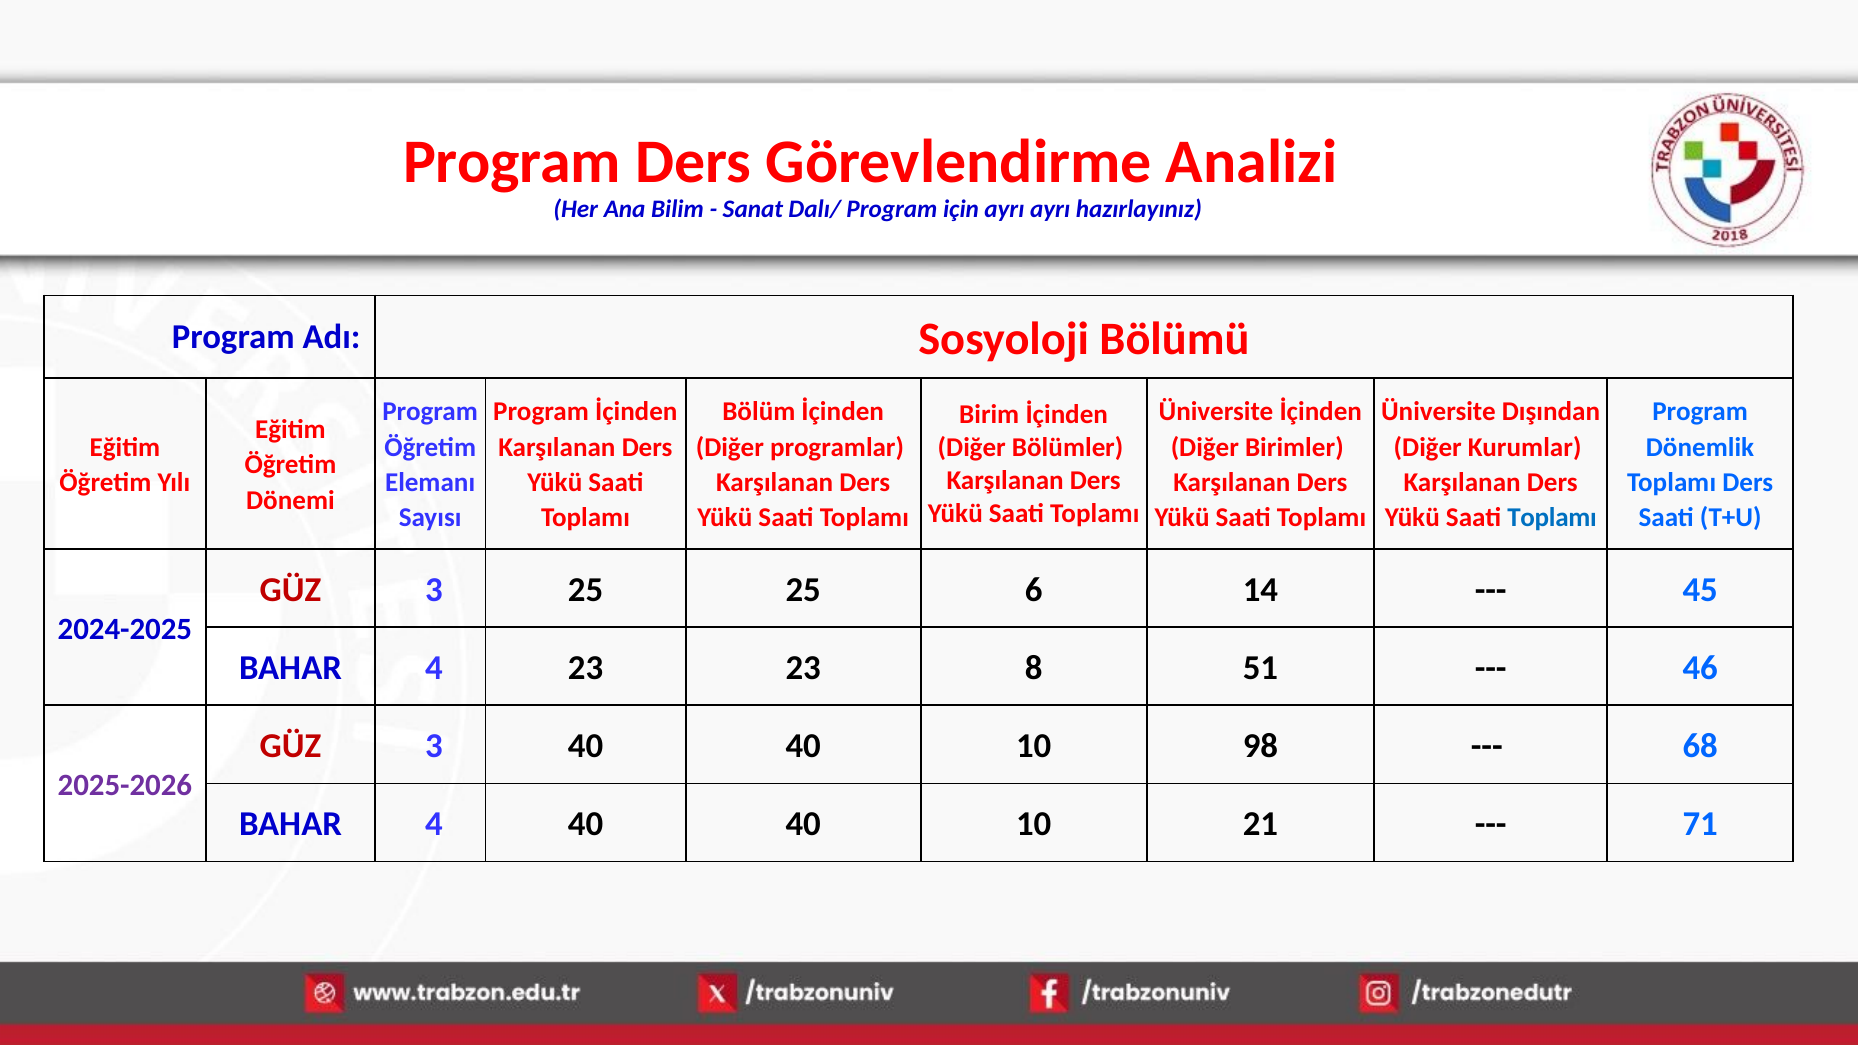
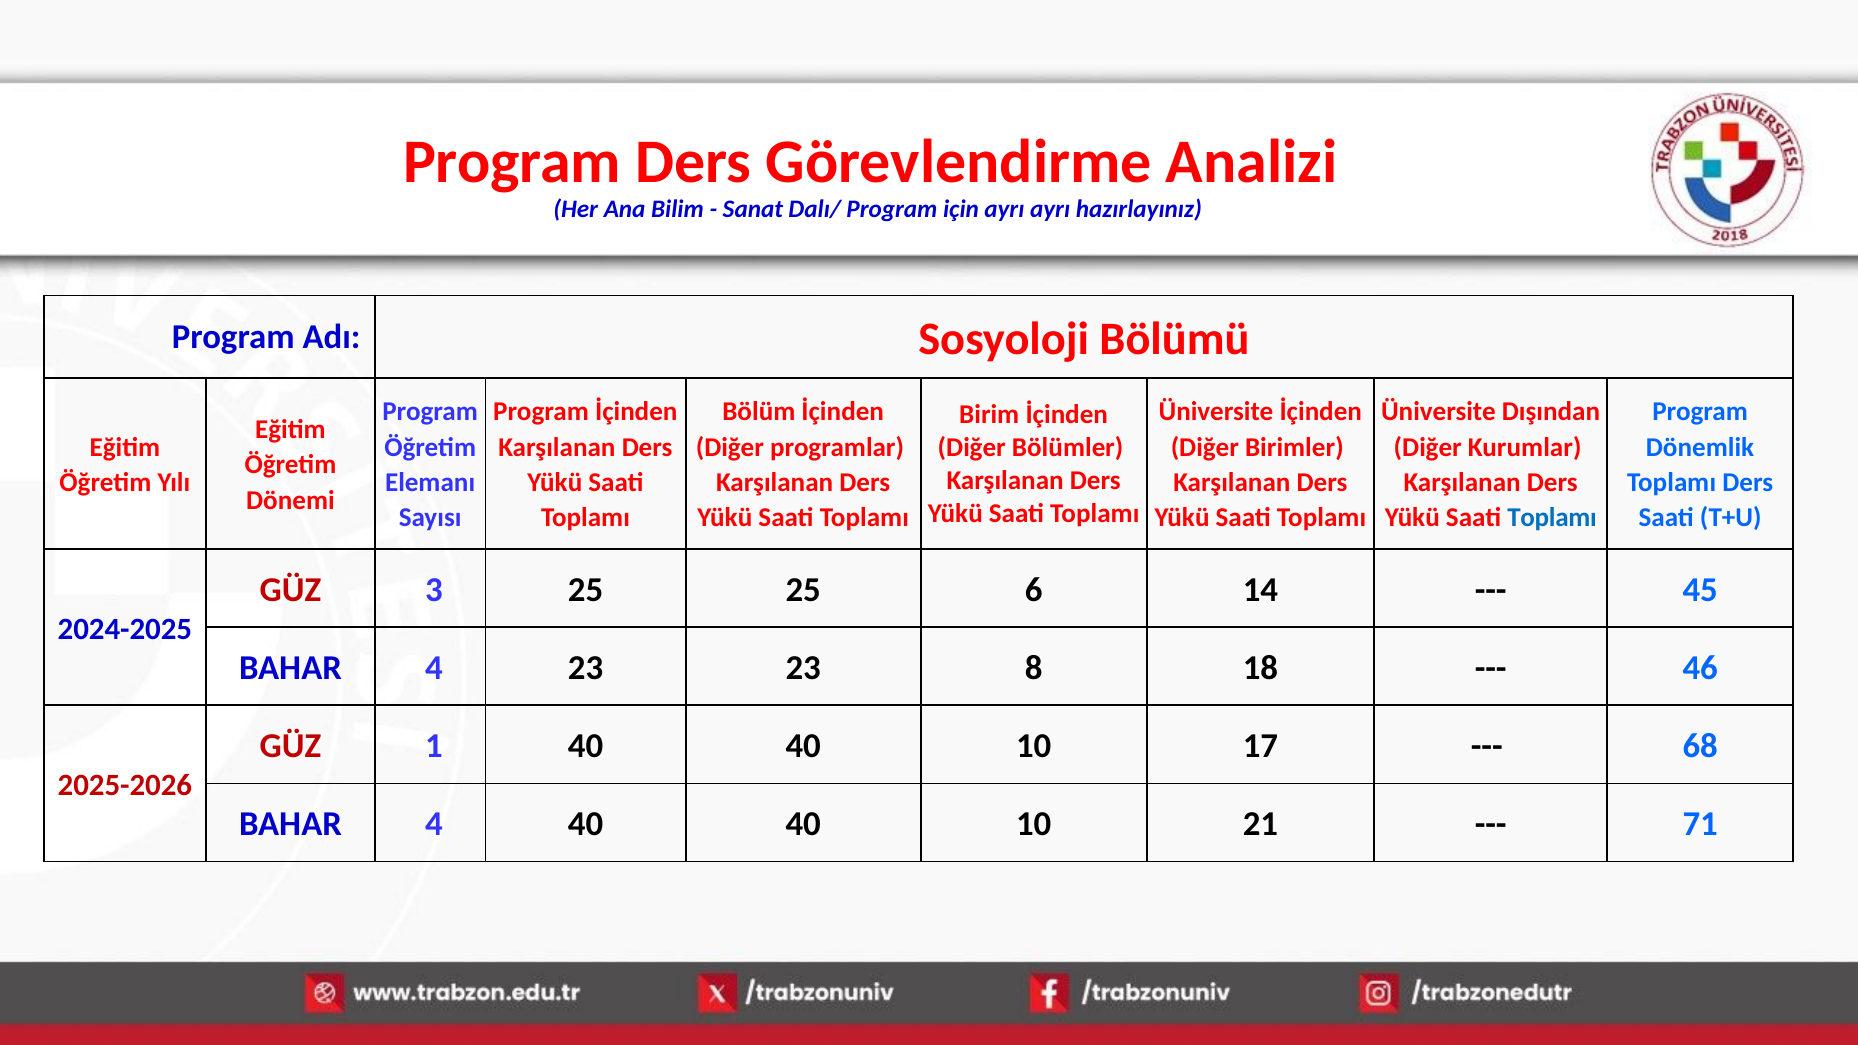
51: 51 -> 18
3 at (434, 746): 3 -> 1
98: 98 -> 17
2025-2026 colour: purple -> red
